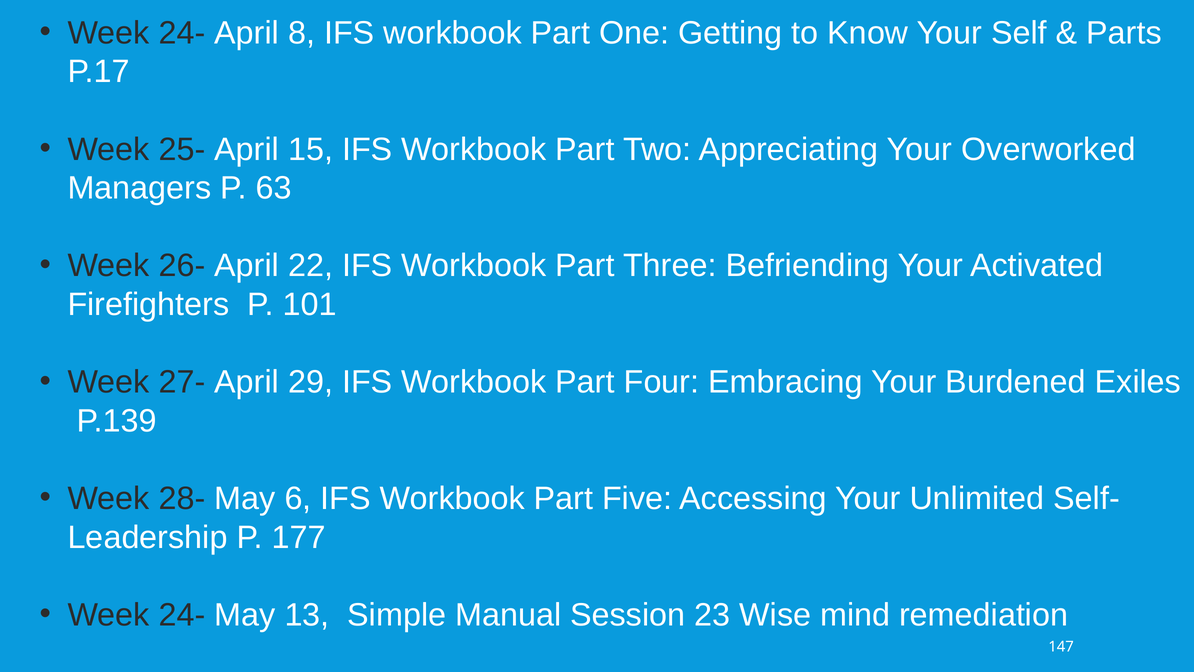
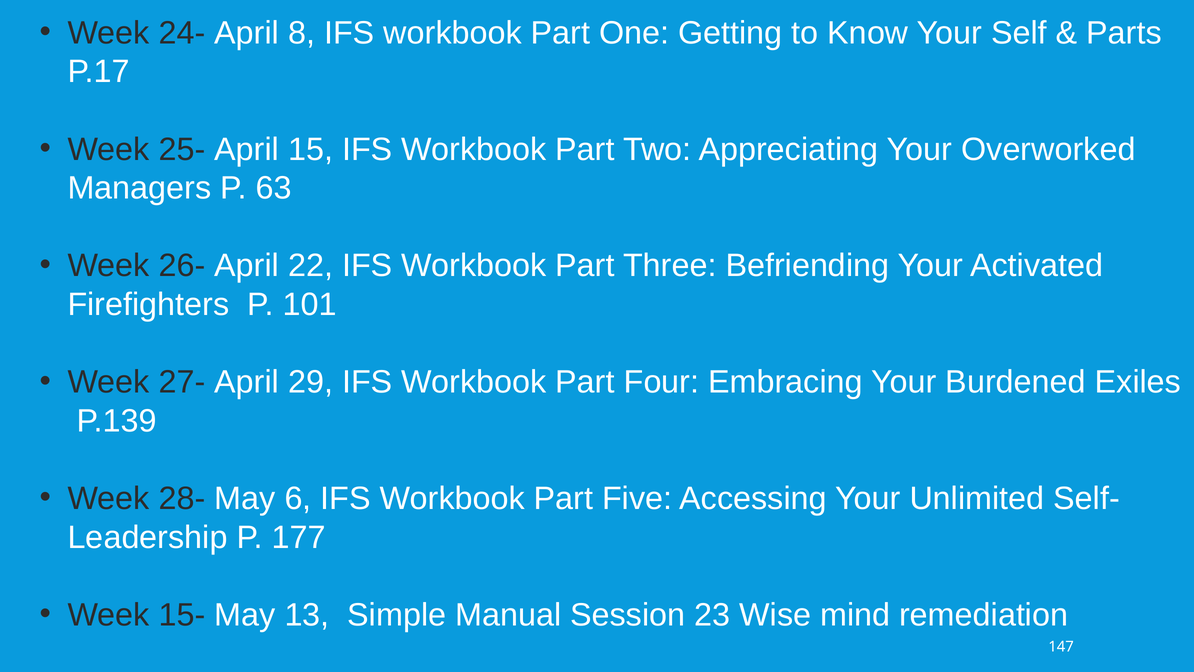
24- at (182, 615): 24- -> 15-
